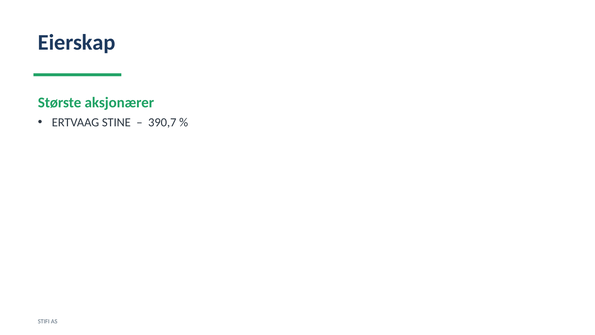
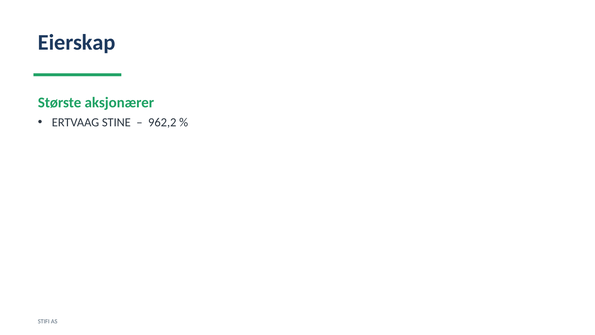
390,7: 390,7 -> 962,2
